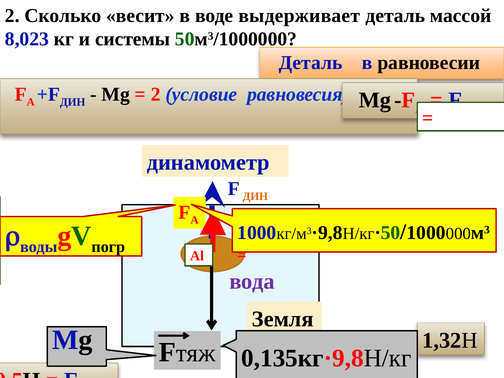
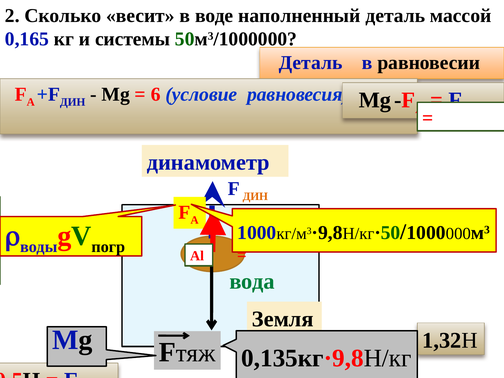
выдерживает: выдерживает -> наполненный
8,023: 8,023 -> 0,165
2 at (156, 94): 2 -> 6
вода colour: purple -> green
